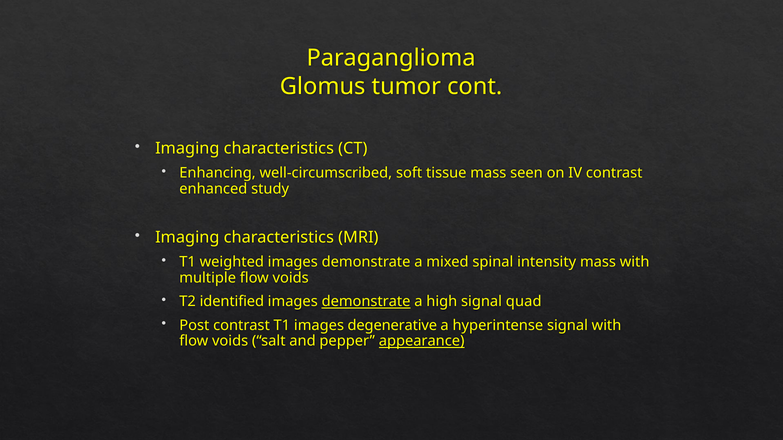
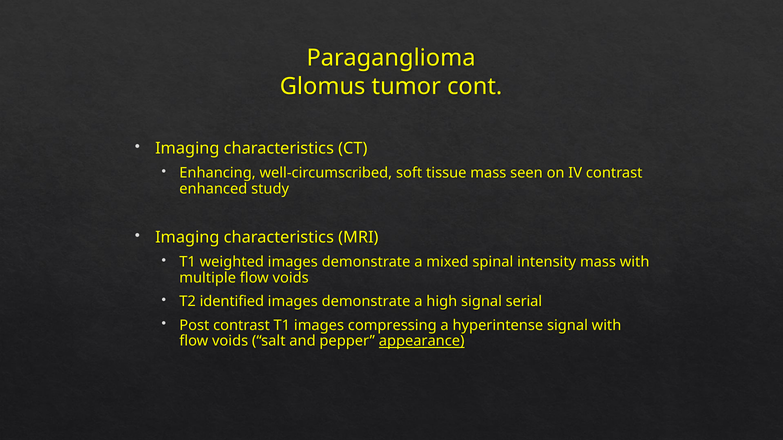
demonstrate at (366, 302) underline: present -> none
quad: quad -> serial
degenerative: degenerative -> compressing
